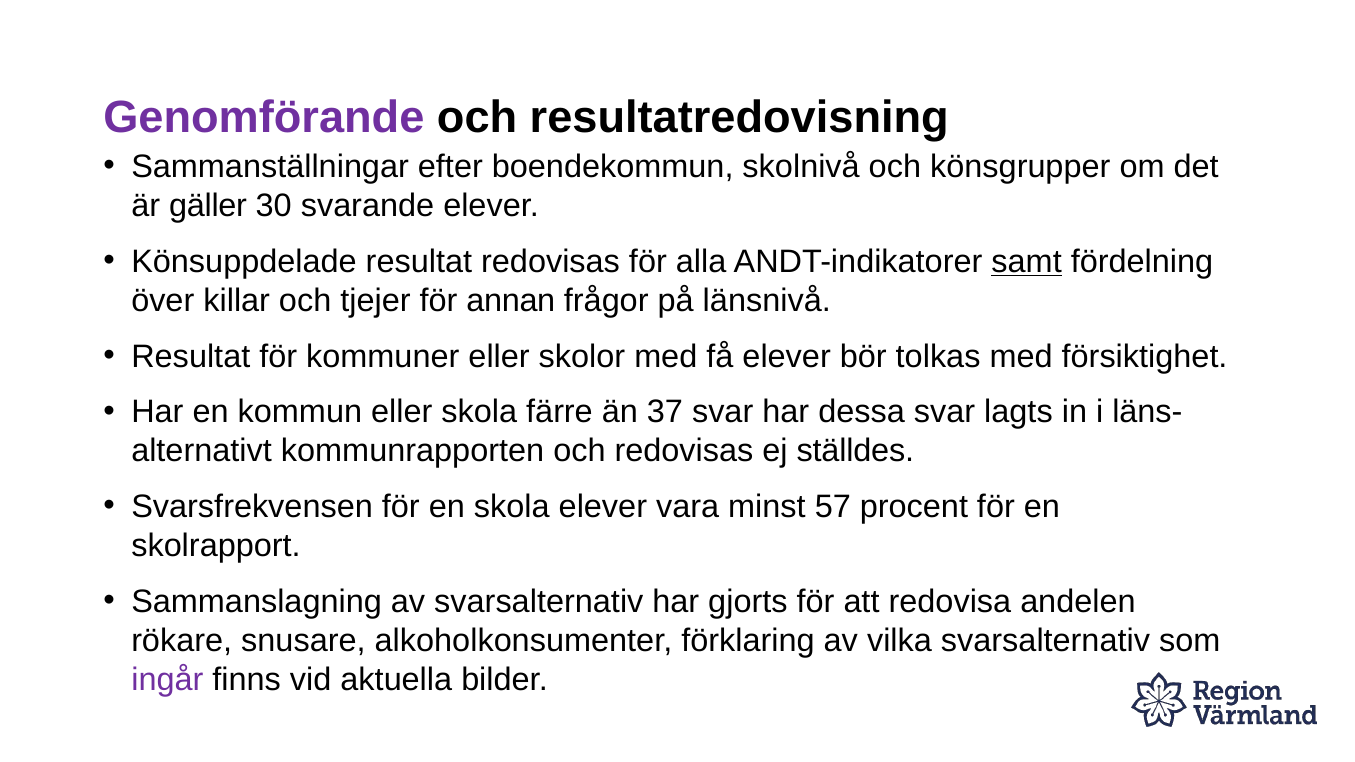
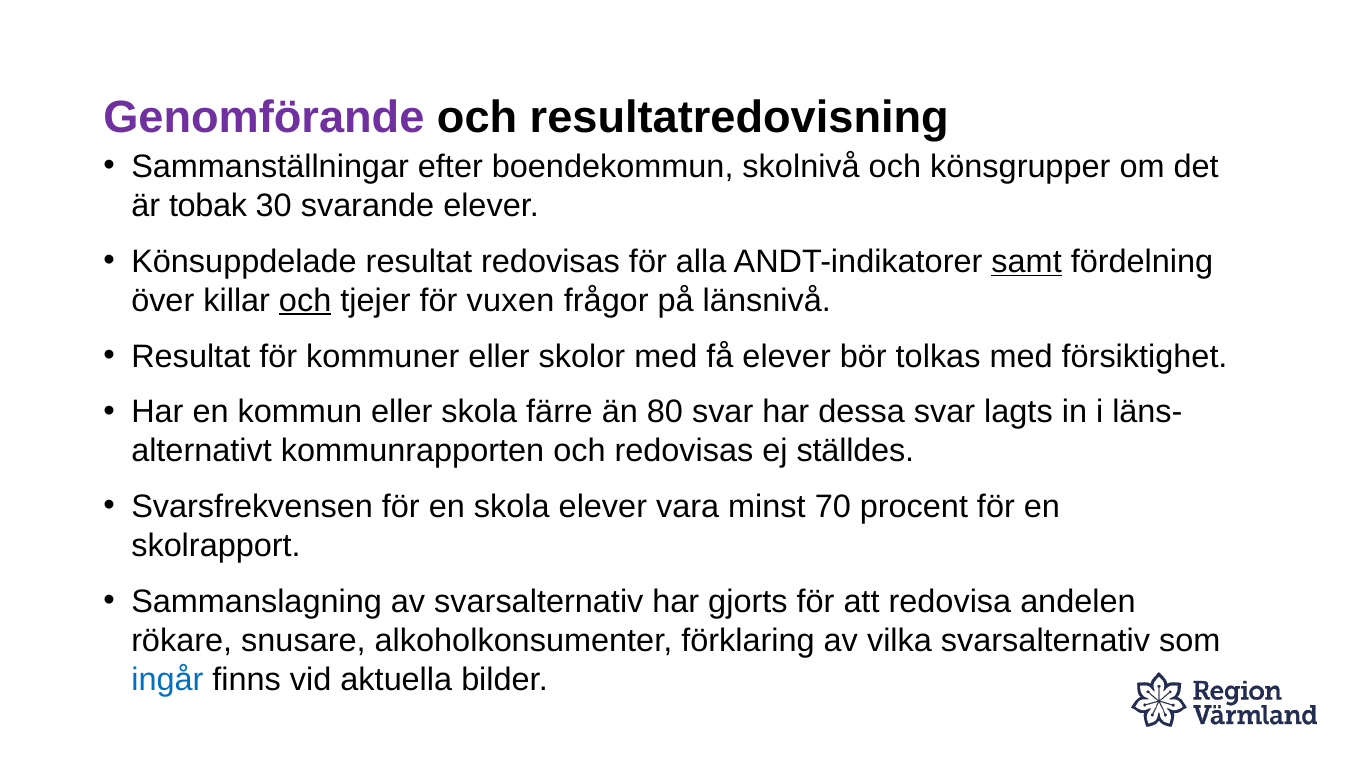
gäller: gäller -> tobak
och at (305, 301) underline: none -> present
annan: annan -> vuxen
37: 37 -> 80
57: 57 -> 70
ingår colour: purple -> blue
